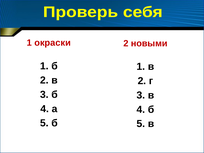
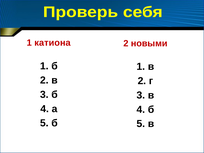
окраски: окраски -> катиона
